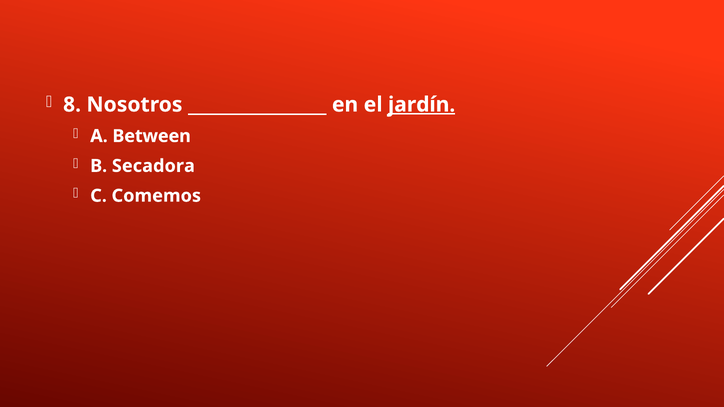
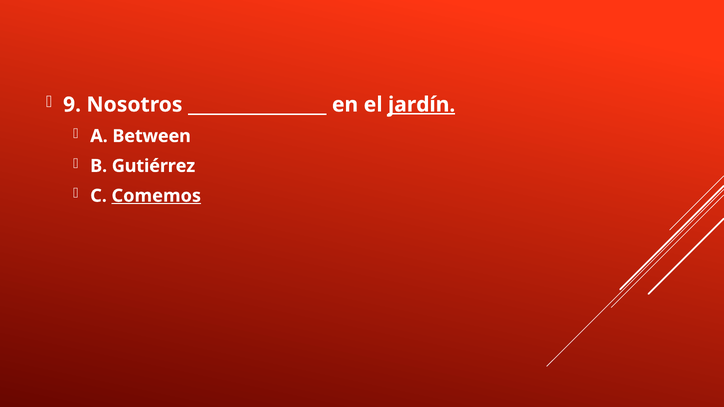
8: 8 -> 9
Secadora: Secadora -> Gutiérrez
Comemos underline: none -> present
